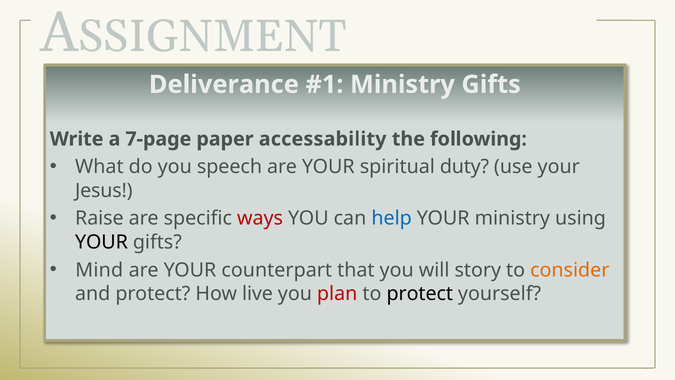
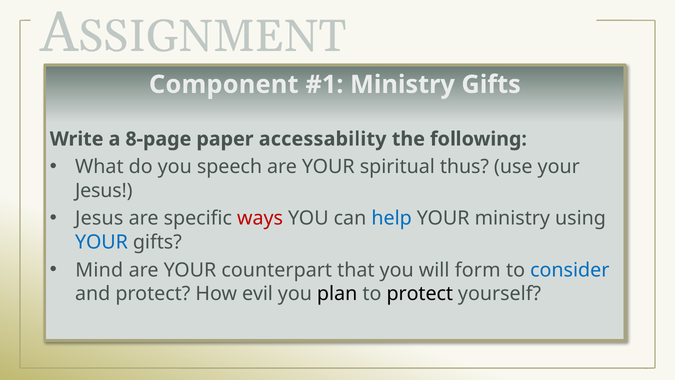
Deliverance: Deliverance -> Component
7-page: 7-page -> 8-page
duty: duty -> thus
Raise at (99, 218): Raise -> Jesus
YOUR at (101, 242) colour: black -> blue
story: story -> form
consider colour: orange -> blue
live: live -> evil
plan colour: red -> black
